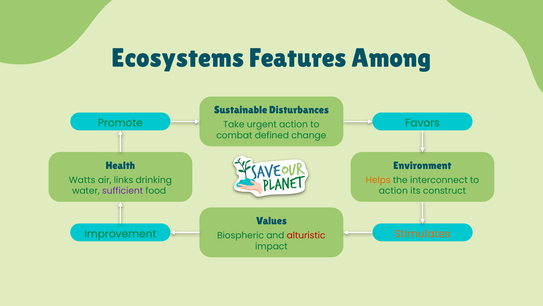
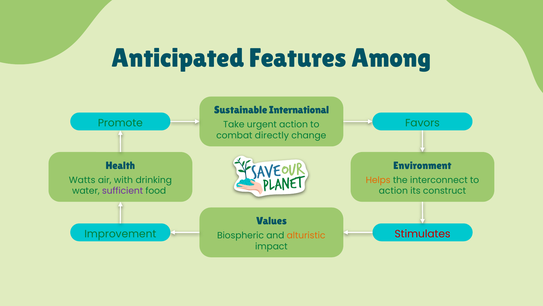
Ecosystems: Ecosystems -> Anticipated
Disturbances: Disturbances -> International
defined: defined -> directly
links: links -> with
Stimulates colour: orange -> red
alturistic colour: red -> orange
